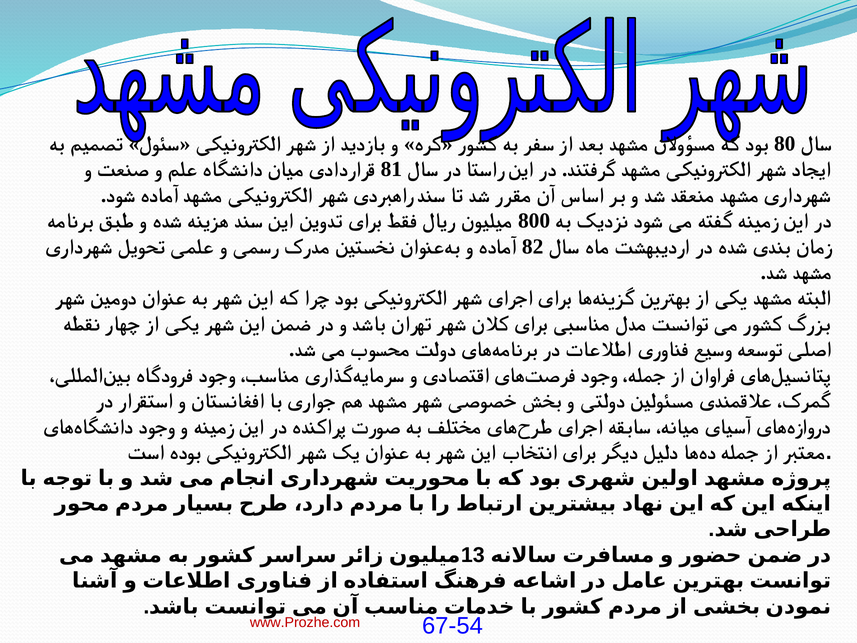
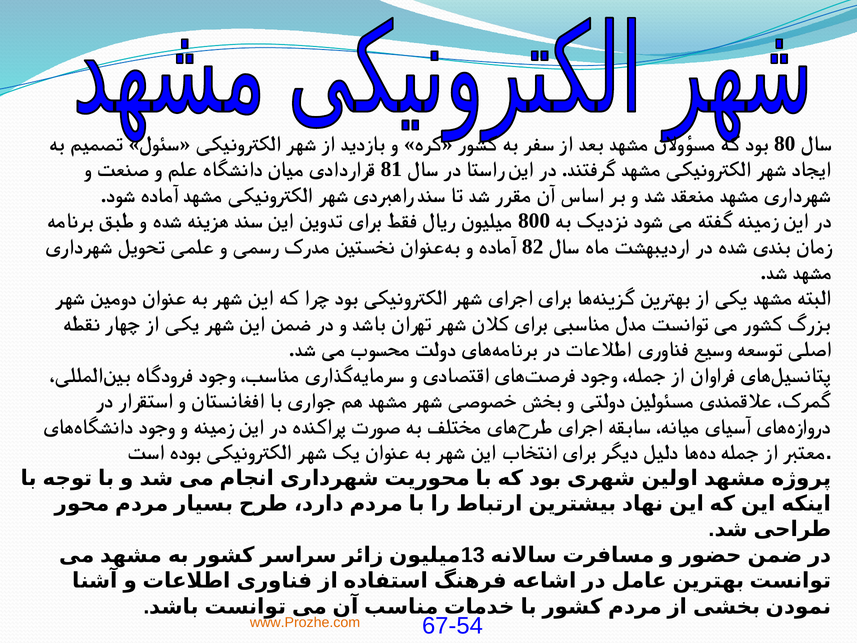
www.Prozhe.com colour: red -> orange
